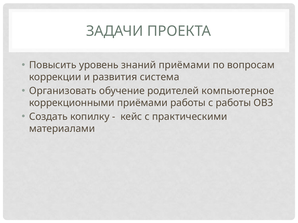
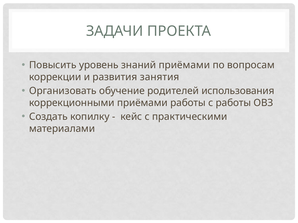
система: система -> занятия
компьютерное: компьютерное -> использования
